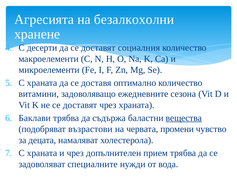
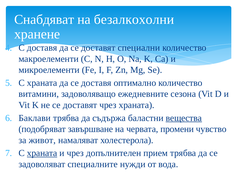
Агресията: Агресията -> Снабдяват
С десерти: десерти -> доставя
социалния: социалния -> специални
възрастови: възрастови -> завършване
децата: децата -> живот
храната at (42, 153) underline: none -> present
